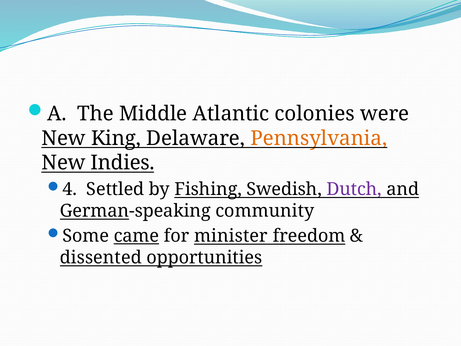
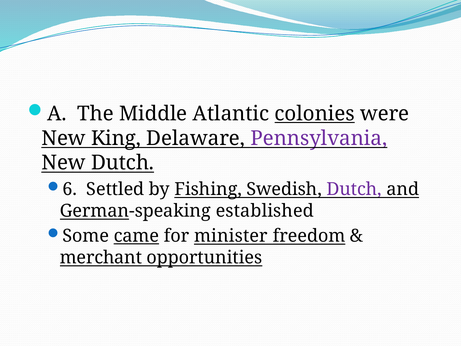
colonies underline: none -> present
Pennsylvania colour: orange -> purple
New Indies: Indies -> Dutch
4: 4 -> 6
community: community -> established
dissented: dissented -> merchant
